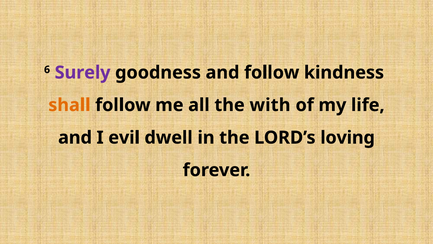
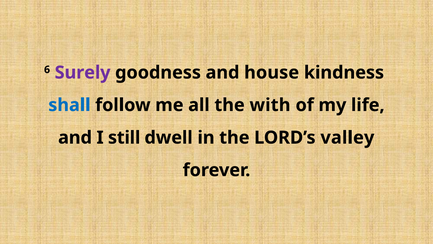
and follow: follow -> house
shall colour: orange -> blue
evil: evil -> still
loving: loving -> valley
